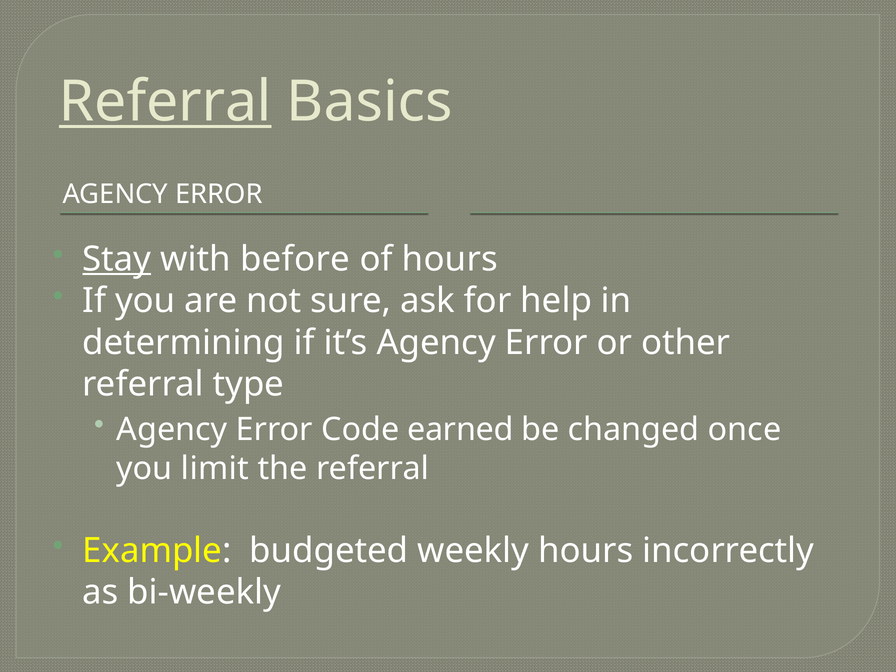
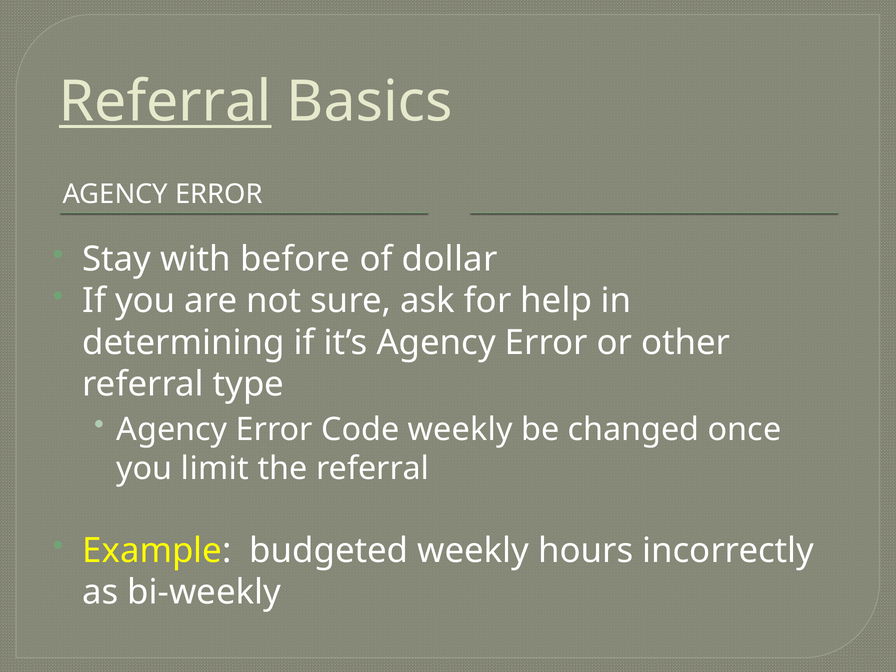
Stay underline: present -> none
of hours: hours -> dollar
Code earned: earned -> weekly
